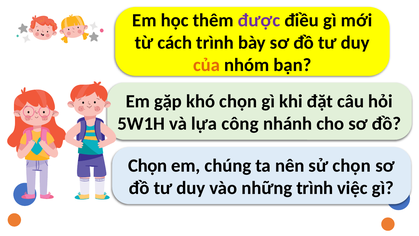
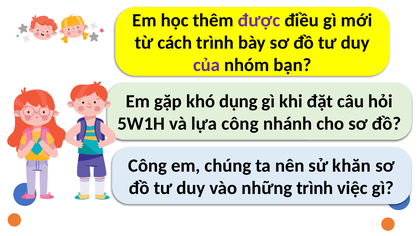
của colour: orange -> purple
khó chọn: chọn -> dụng
Chọn at (148, 165): Chọn -> Công
sử chọn: chọn -> khăn
